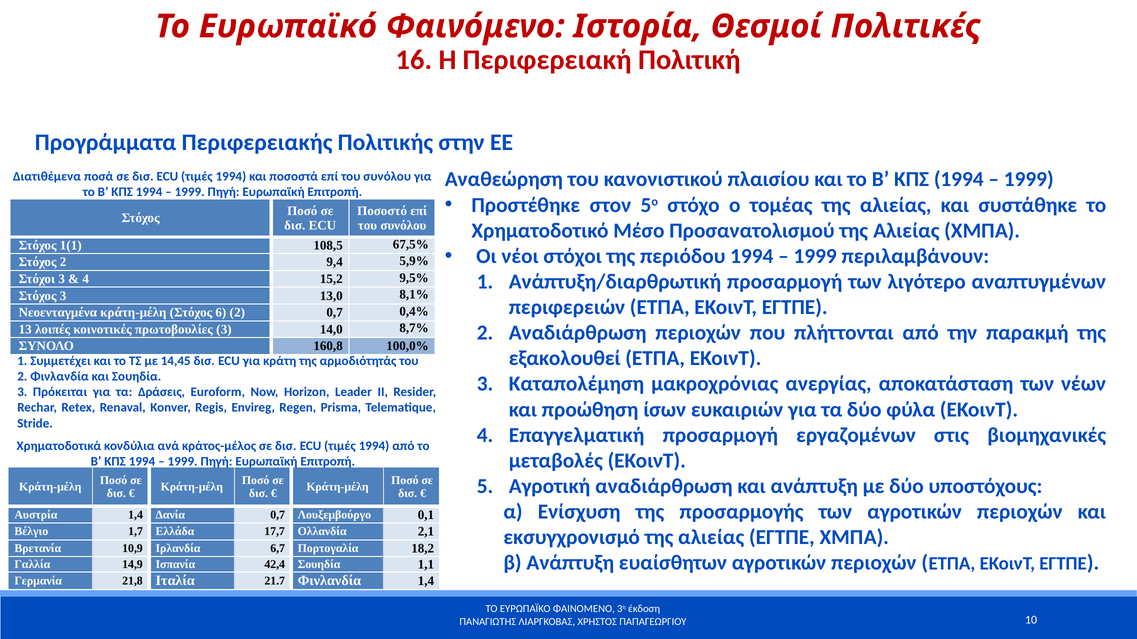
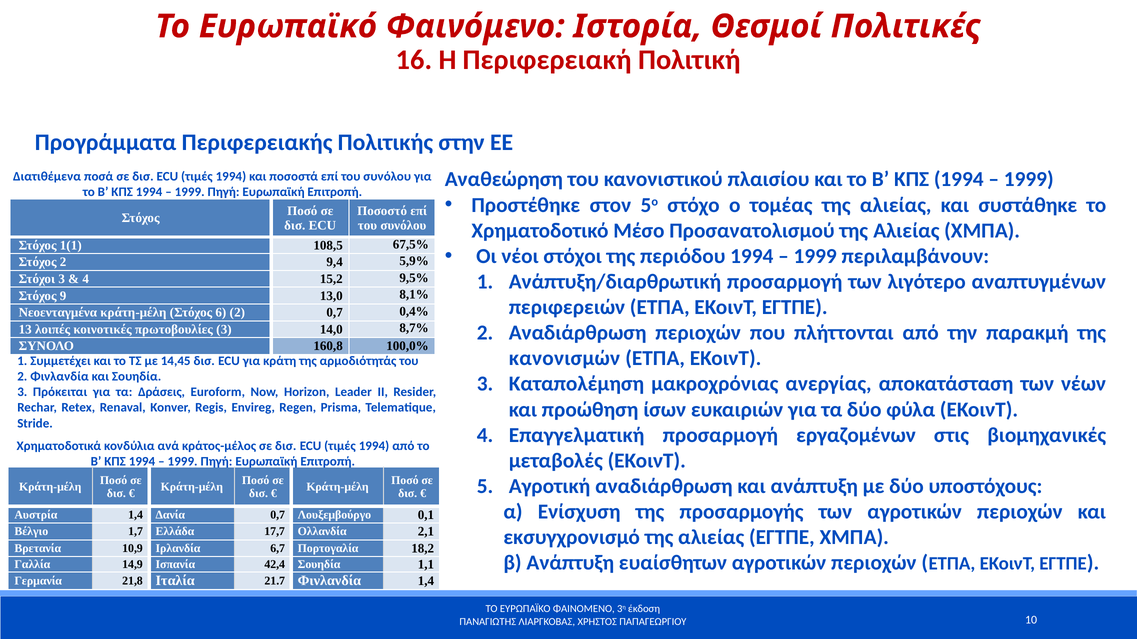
Στόχος 3: 3 -> 9
εξακολουθεί: εξακολουθεί -> κανονισμών
